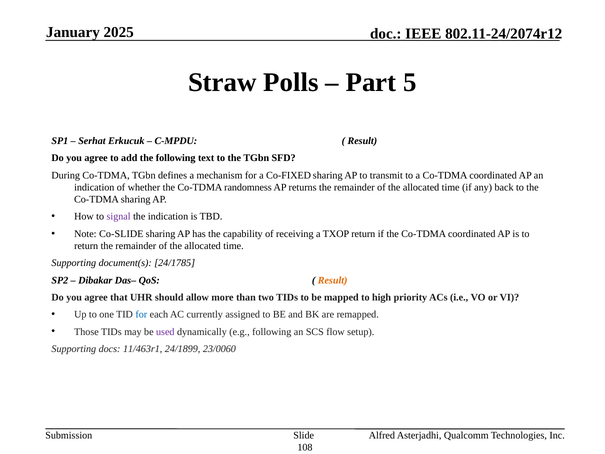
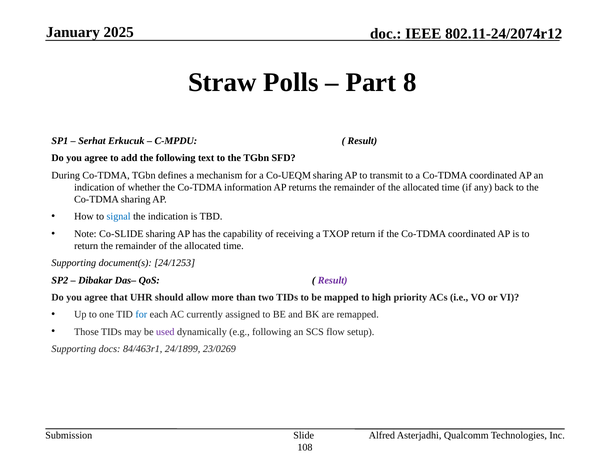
5: 5 -> 8
Co-FIXED: Co-FIXED -> Co-UEQM
randomness: randomness -> information
signal colour: purple -> blue
24/1785: 24/1785 -> 24/1253
Result at (333, 280) colour: orange -> purple
11/463r1: 11/463r1 -> 84/463r1
23/0060: 23/0060 -> 23/0269
